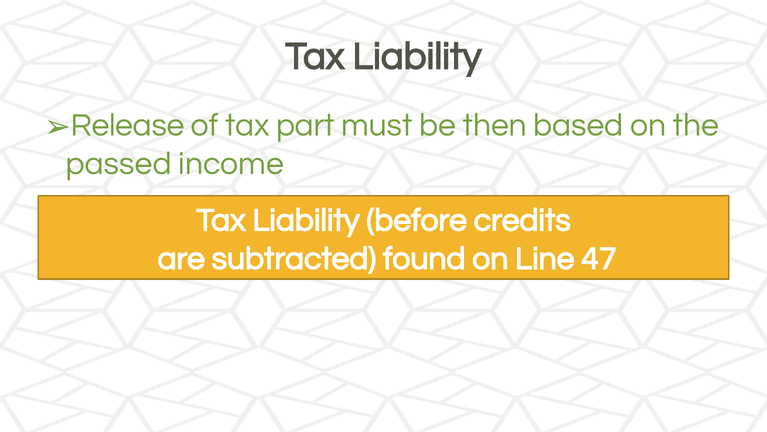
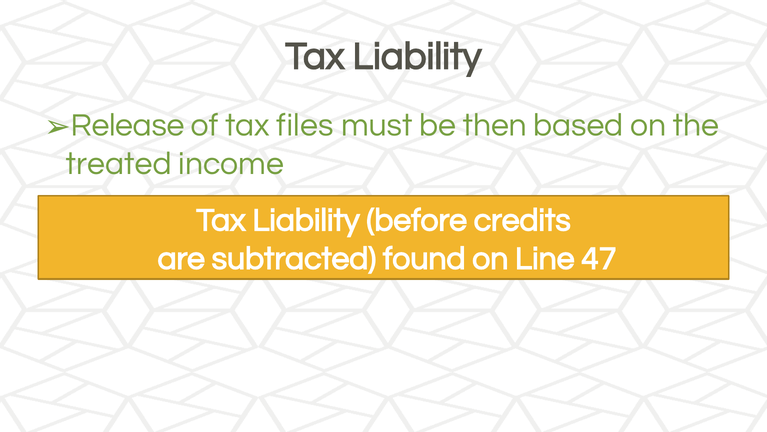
part: part -> files
passed: passed -> treated
